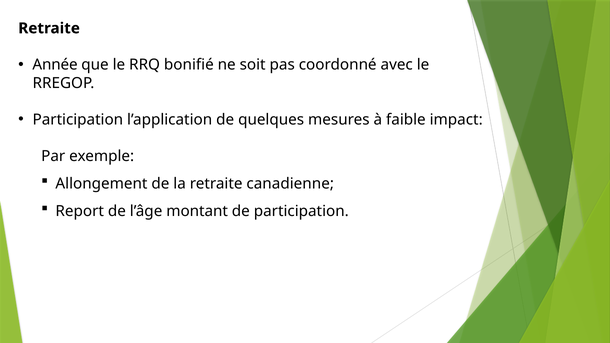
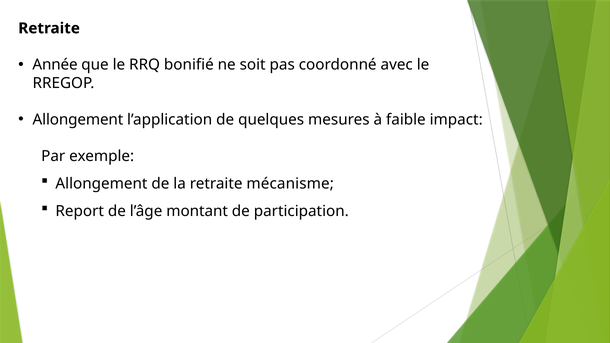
Participation at (78, 120): Participation -> Allongement
canadienne: canadienne -> mécanisme
